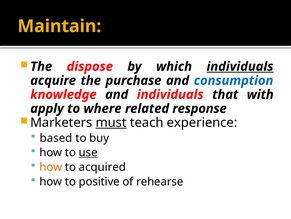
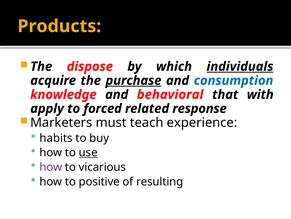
Maintain: Maintain -> Products
purchase underline: none -> present
and individuals: individuals -> behavioral
where: where -> forced
must underline: present -> none
based: based -> habits
how at (51, 167) colour: orange -> purple
acquired: acquired -> vicarious
rehearse: rehearse -> resulting
